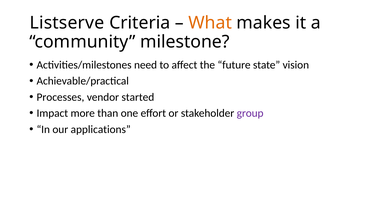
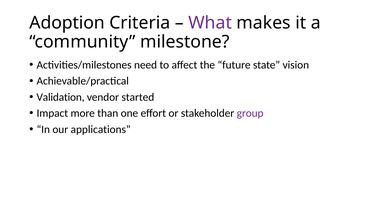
Listserve: Listserve -> Adoption
What colour: orange -> purple
Processes: Processes -> Validation
